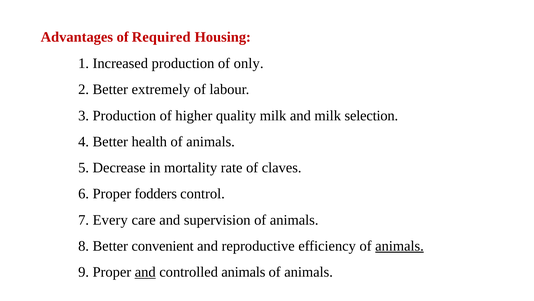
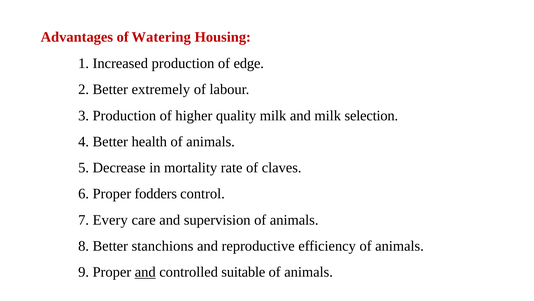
Required: Required -> Watering
only: only -> edge
convenient: convenient -> stanchions
animals at (400, 245) underline: present -> none
controlled animals: animals -> suitable
